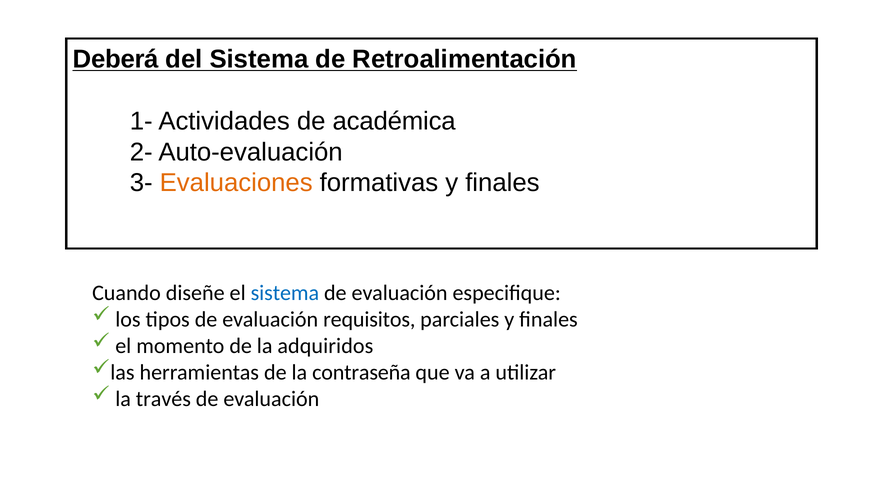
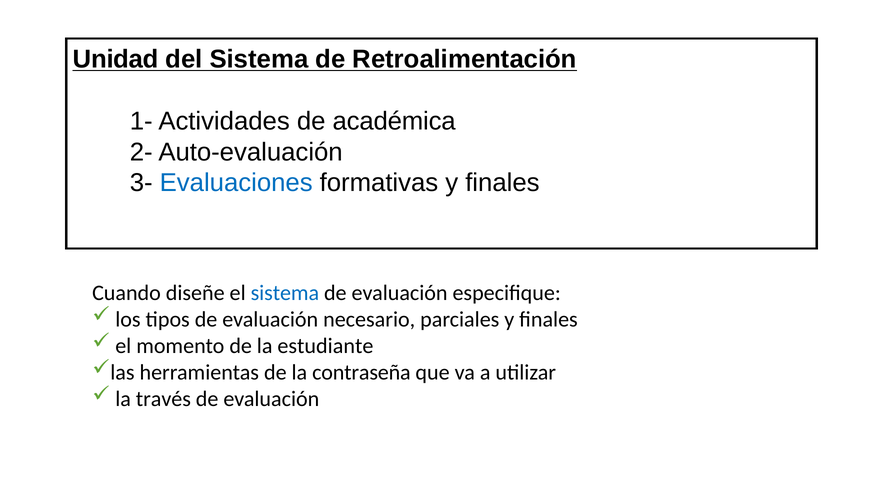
Deberá: Deberá -> Unidad
Evaluaciones colour: orange -> blue
requisitos: requisitos -> necesario
adquiridos: adquiridos -> estudiante
